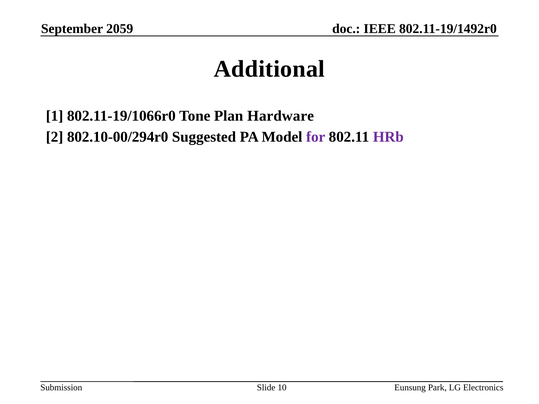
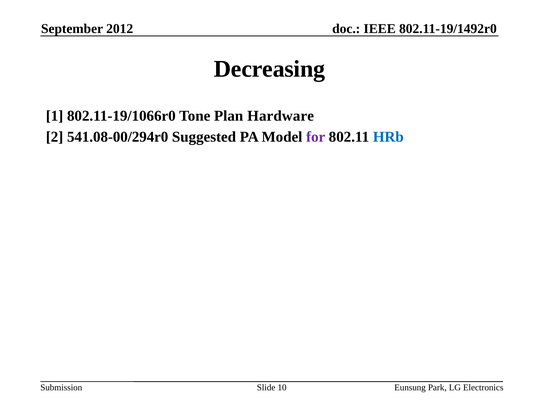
2059: 2059 -> 2012
Additional: Additional -> Decreasing
802.10-00/294r0: 802.10-00/294r0 -> 541.08-00/294r0
HRb colour: purple -> blue
